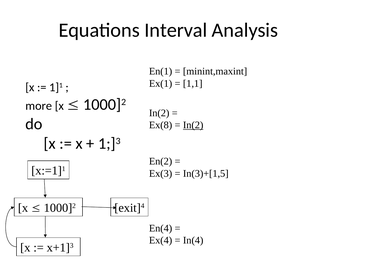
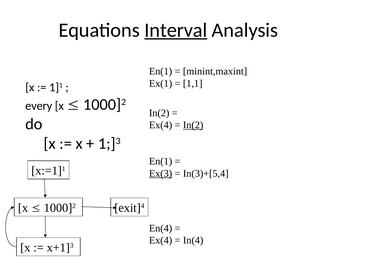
Interval underline: none -> present
more: more -> every
Ex(8 at (161, 125): Ex(8 -> Ex(4
En(2 at (161, 162): En(2 -> En(1
Ex(3 underline: none -> present
In(3)+[1,5: In(3)+[1,5 -> In(3)+[5,4
